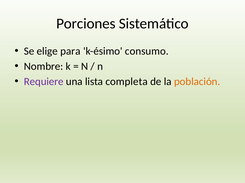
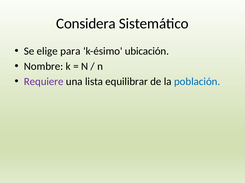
Porciones: Porciones -> Considera
consumo: consumo -> ubicación
completa: completa -> equilibrar
población colour: orange -> blue
